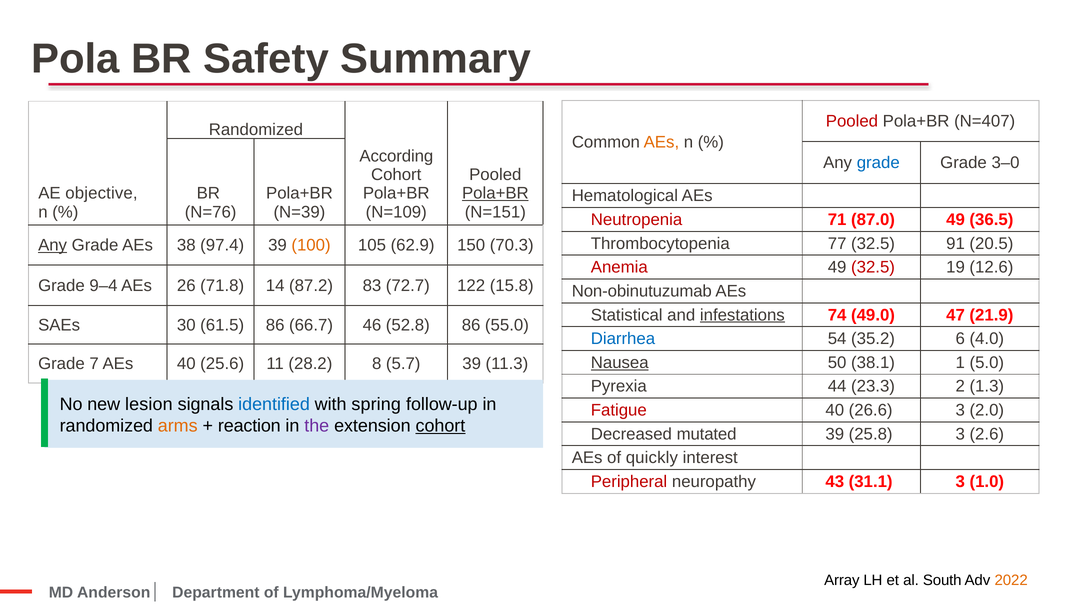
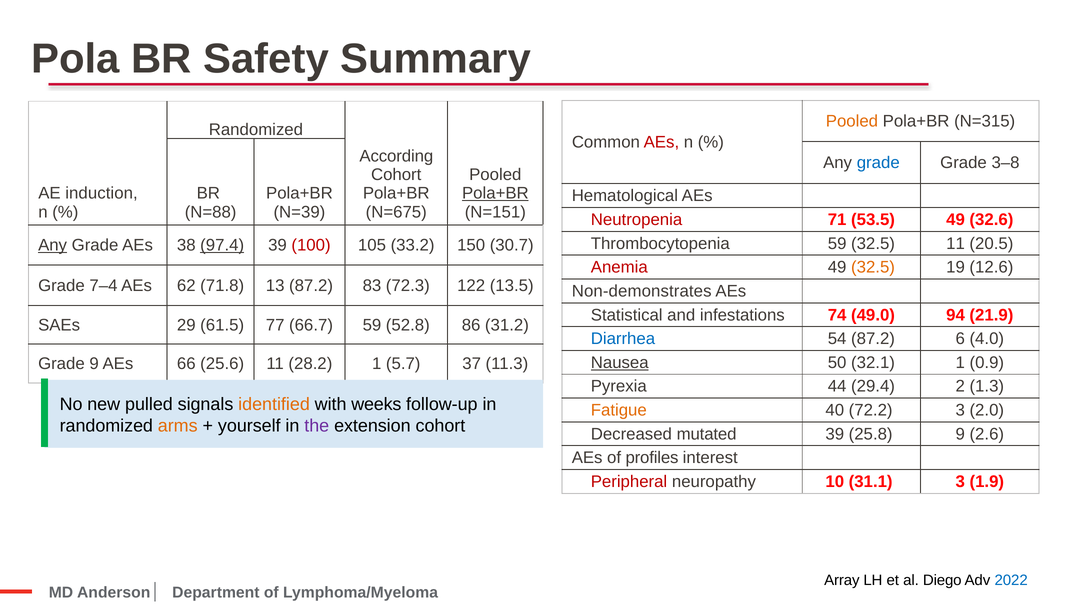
Pooled at (852, 121) colour: red -> orange
N=407: N=407 -> N=315
AEs at (661, 143) colour: orange -> red
3–0: 3–0 -> 3–8
objective: objective -> induction
N=76: N=76 -> N=88
N=109: N=109 -> N=675
87.0: 87.0 -> 53.5
36.5: 36.5 -> 32.6
Thrombocytopenia 77: 77 -> 59
32.5 91: 91 -> 11
97.4 underline: none -> present
100 colour: orange -> red
62.9: 62.9 -> 33.2
70.3: 70.3 -> 30.7
32.5 at (873, 267) colour: red -> orange
9–4: 9–4 -> 7–4
26: 26 -> 62
14: 14 -> 13
72.7: 72.7 -> 72.3
15.8: 15.8 -> 13.5
Non-obinutuzumab: Non-obinutuzumab -> Non-demonstrates
infestations underline: present -> none
47: 47 -> 94
30: 30 -> 29
61.5 86: 86 -> 77
66.7 46: 46 -> 59
55.0: 55.0 -> 31.2
54 35.2: 35.2 -> 87.2
38.1: 38.1 -> 32.1
5.0: 5.0 -> 0.9
Grade 7: 7 -> 9
AEs 40: 40 -> 66
28.2 8: 8 -> 1
5.7 39: 39 -> 37
23.3: 23.3 -> 29.4
lesion: lesion -> pulled
identified colour: blue -> orange
spring: spring -> weeks
Fatigue colour: red -> orange
26.6: 26.6 -> 72.2
reaction: reaction -> yourself
cohort at (440, 426) underline: present -> none
25.8 3: 3 -> 9
quickly: quickly -> profiles
43: 43 -> 10
1.0: 1.0 -> 1.9
South: South -> Diego
2022 colour: orange -> blue
